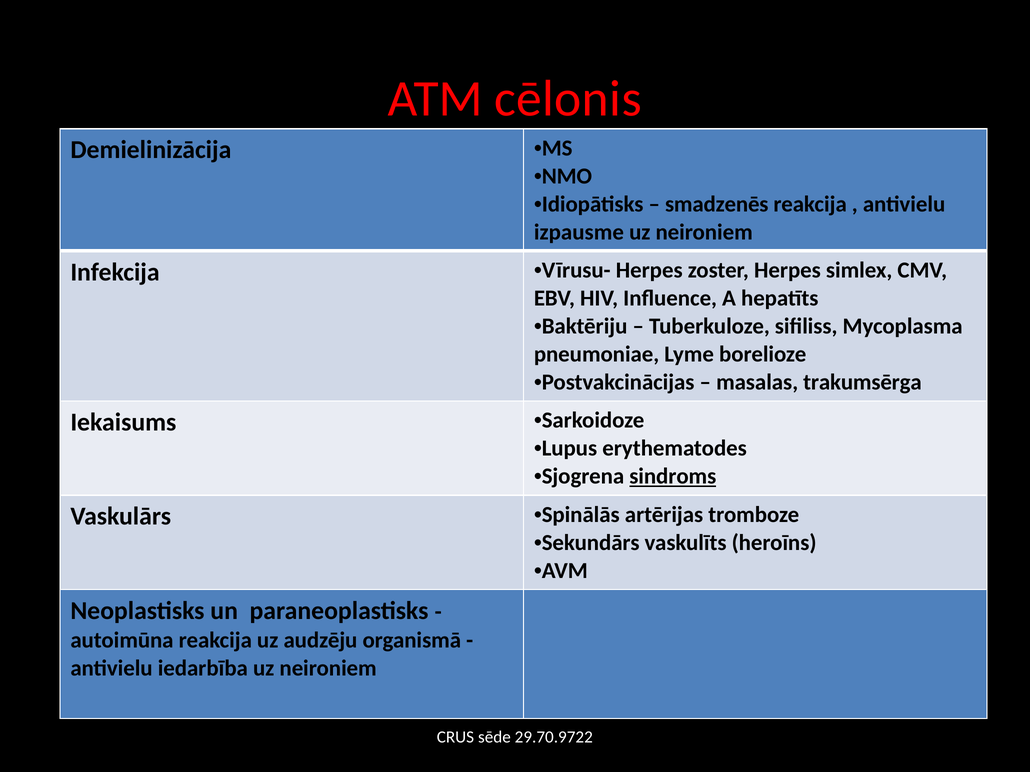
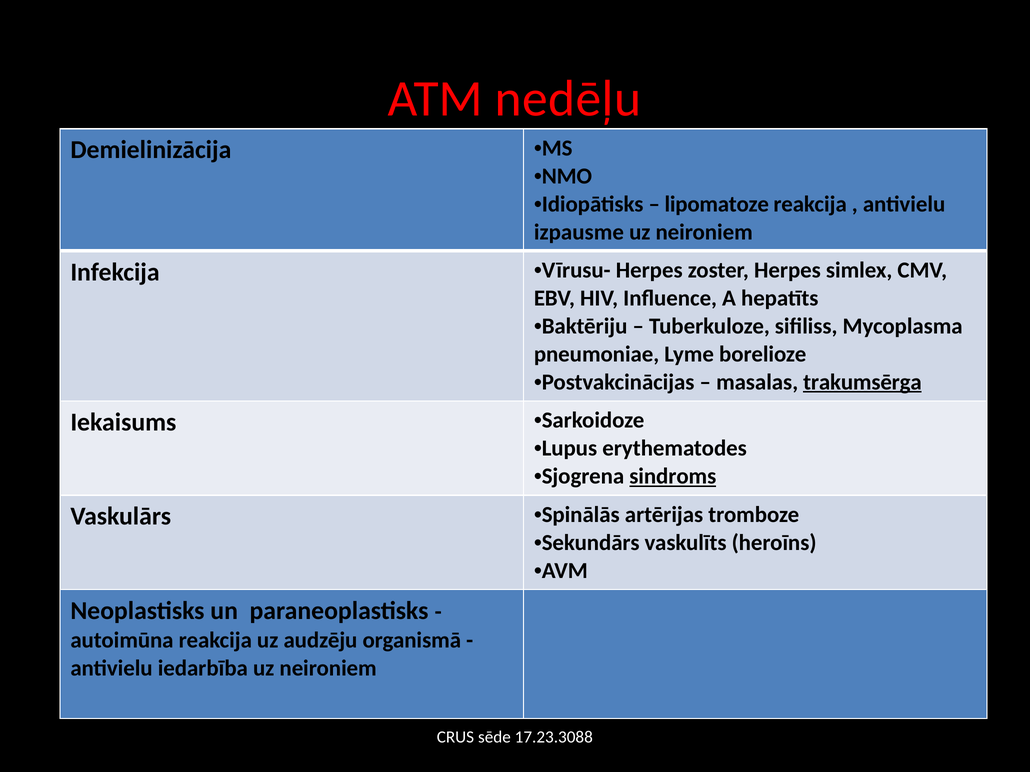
cēlonis: cēlonis -> nedēļu
smadzenēs: smadzenēs -> lipomatoze
trakumsērga underline: none -> present
29.70.9722: 29.70.9722 -> 17.23.3088
